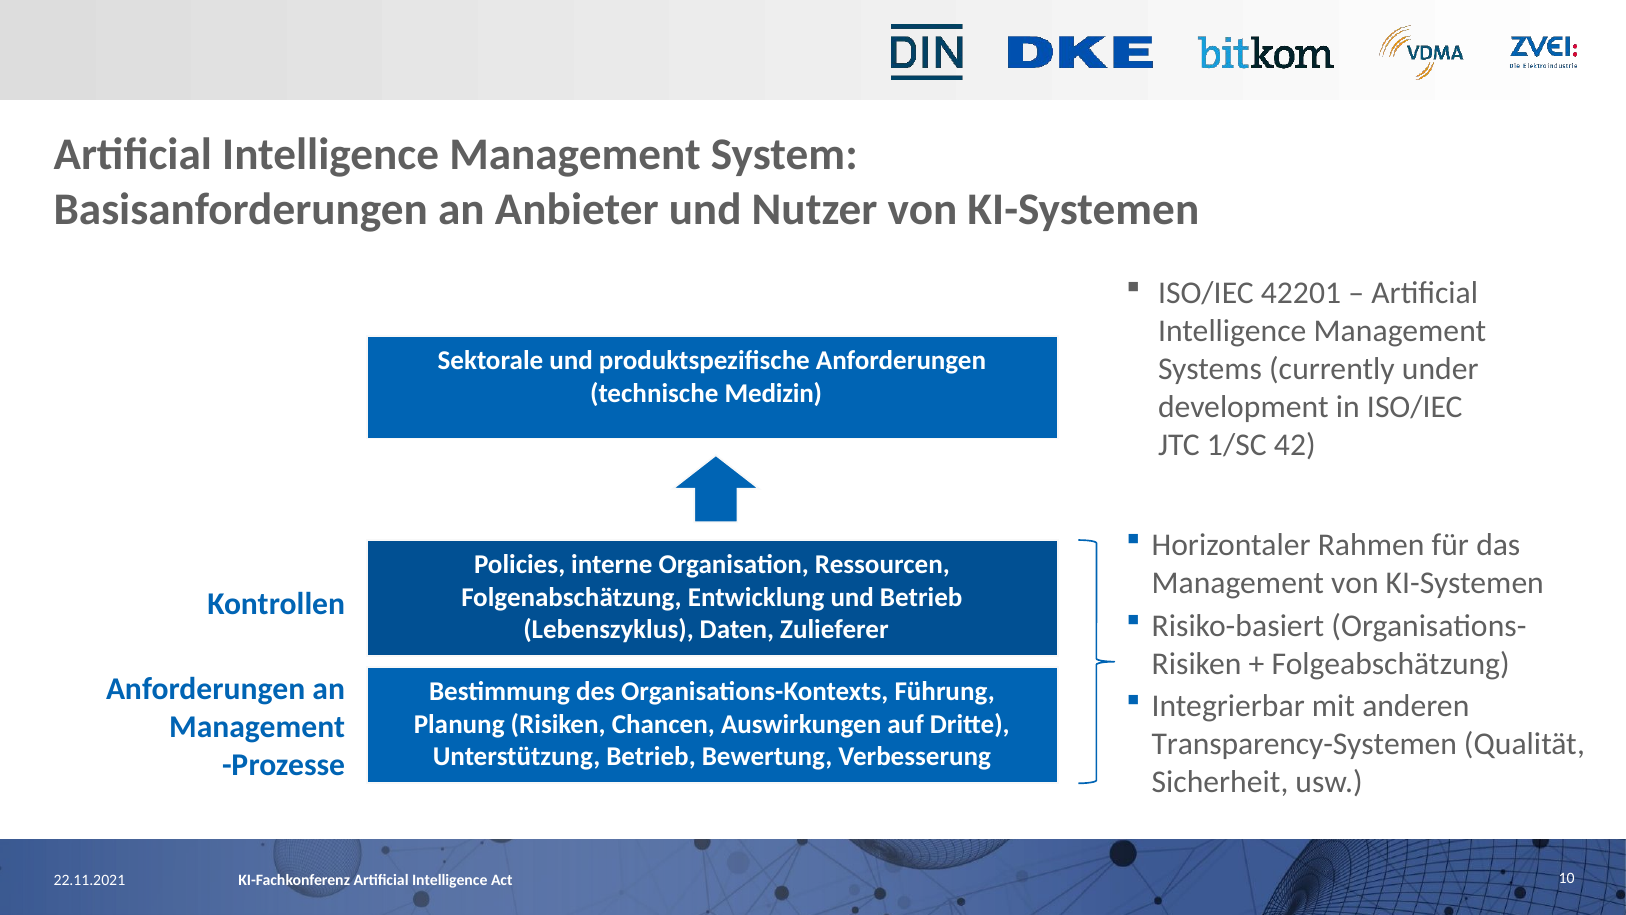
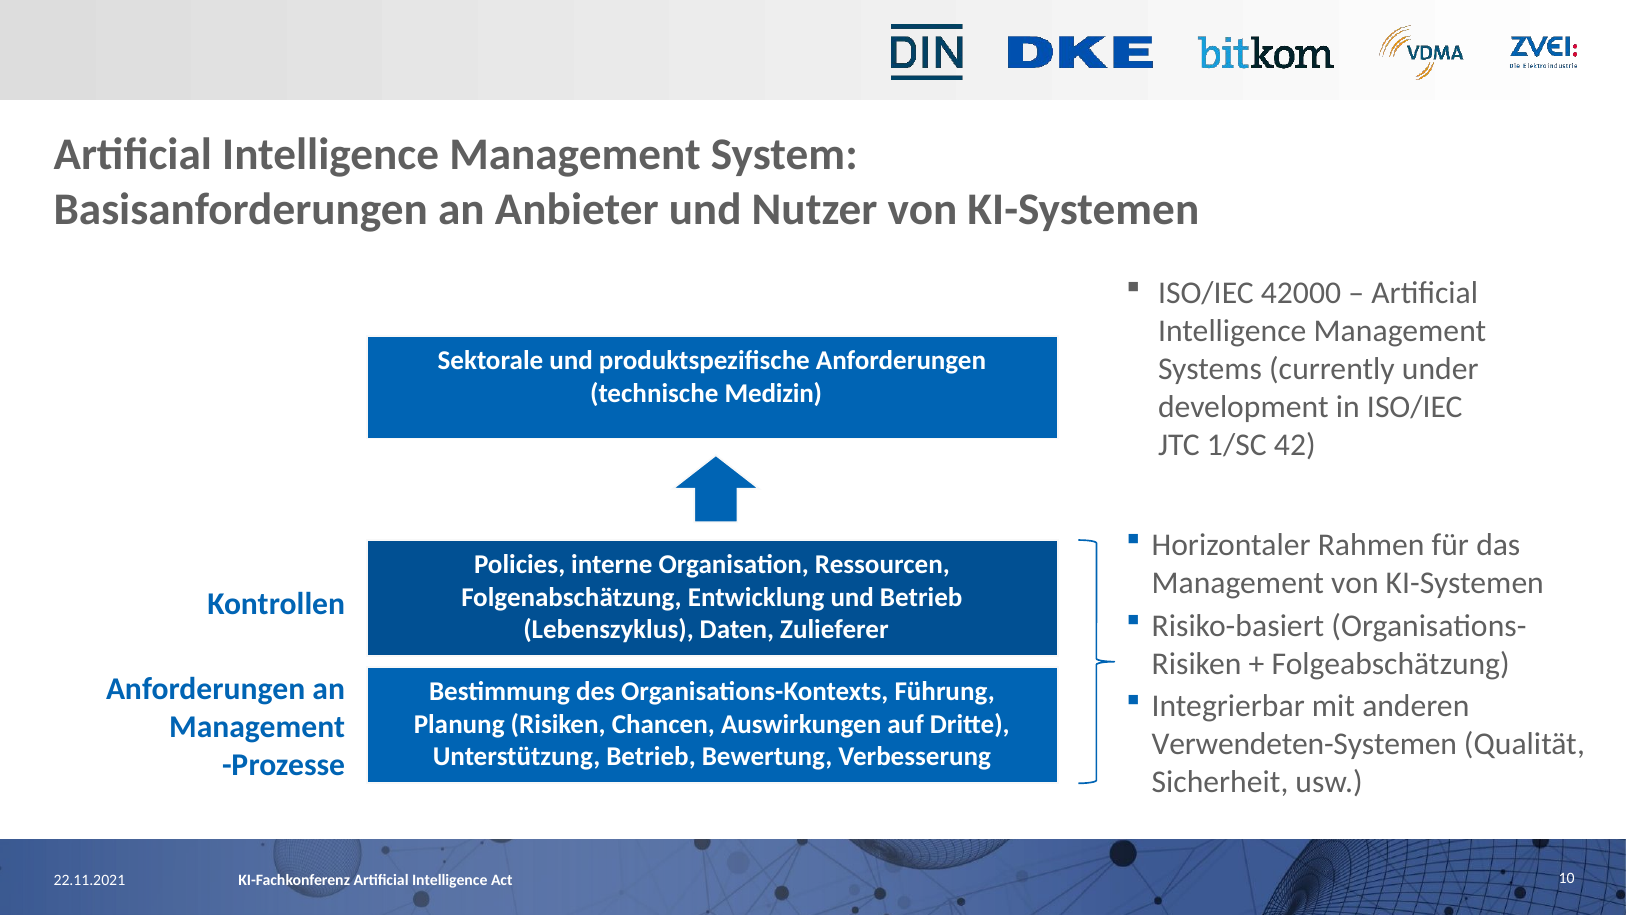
42201: 42201 -> 42000
Transparency-Systemen: Transparency-Systemen -> Verwendeten-Systemen
